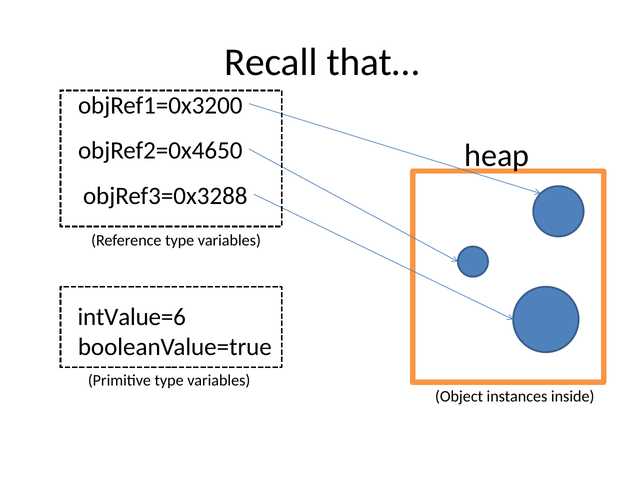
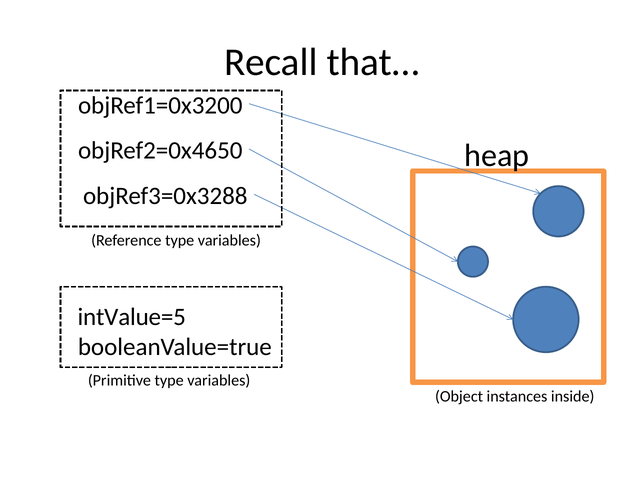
intValue=6: intValue=6 -> intValue=5
